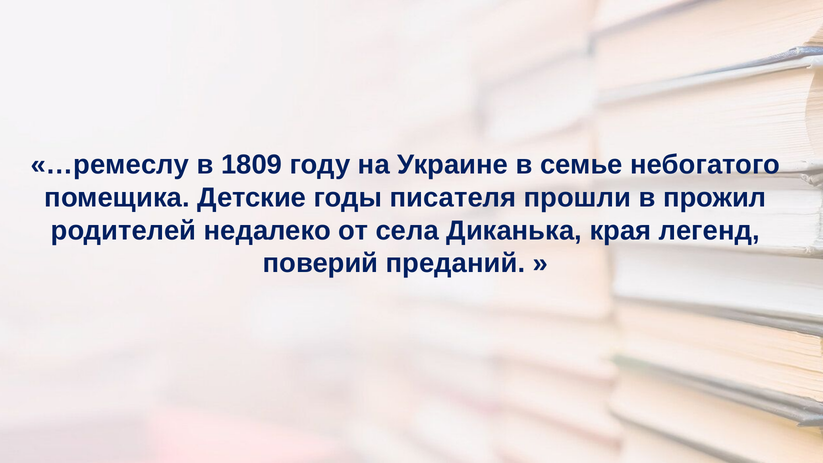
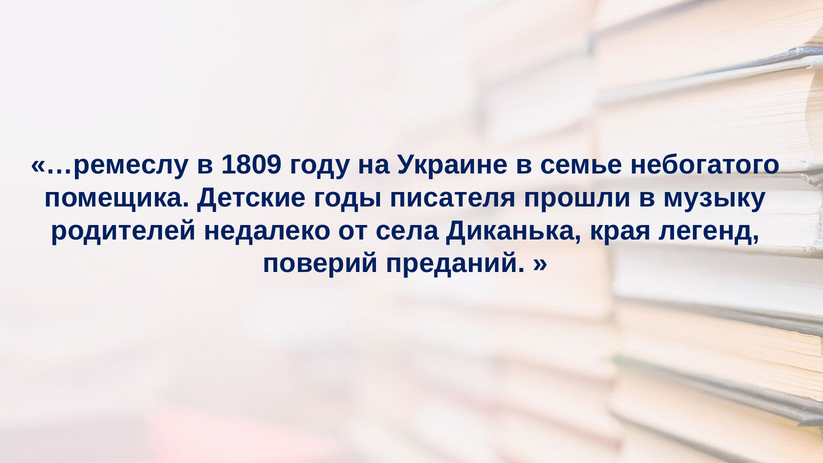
прожил: прожил -> музыку
